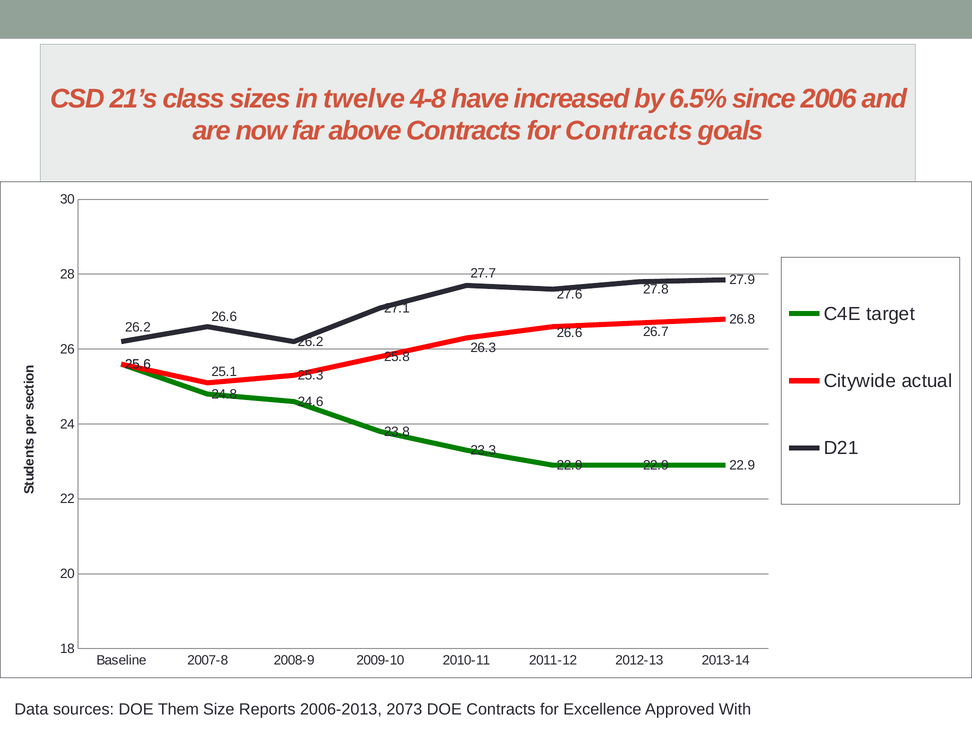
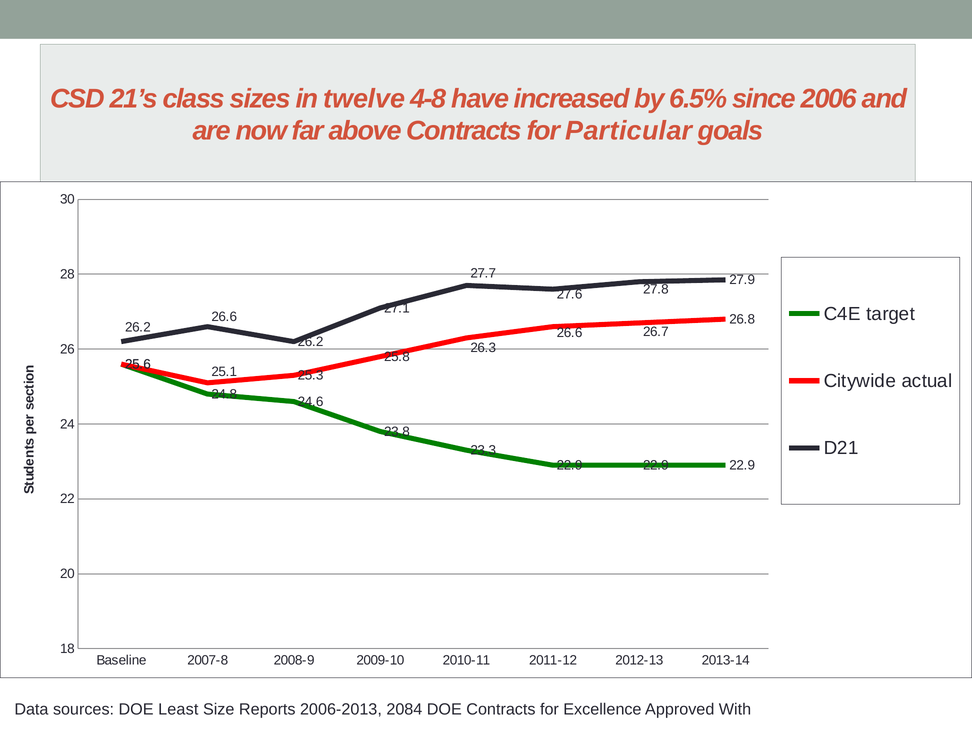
for Contracts: Contracts -> Particular
Them: Them -> Least
2073: 2073 -> 2084
